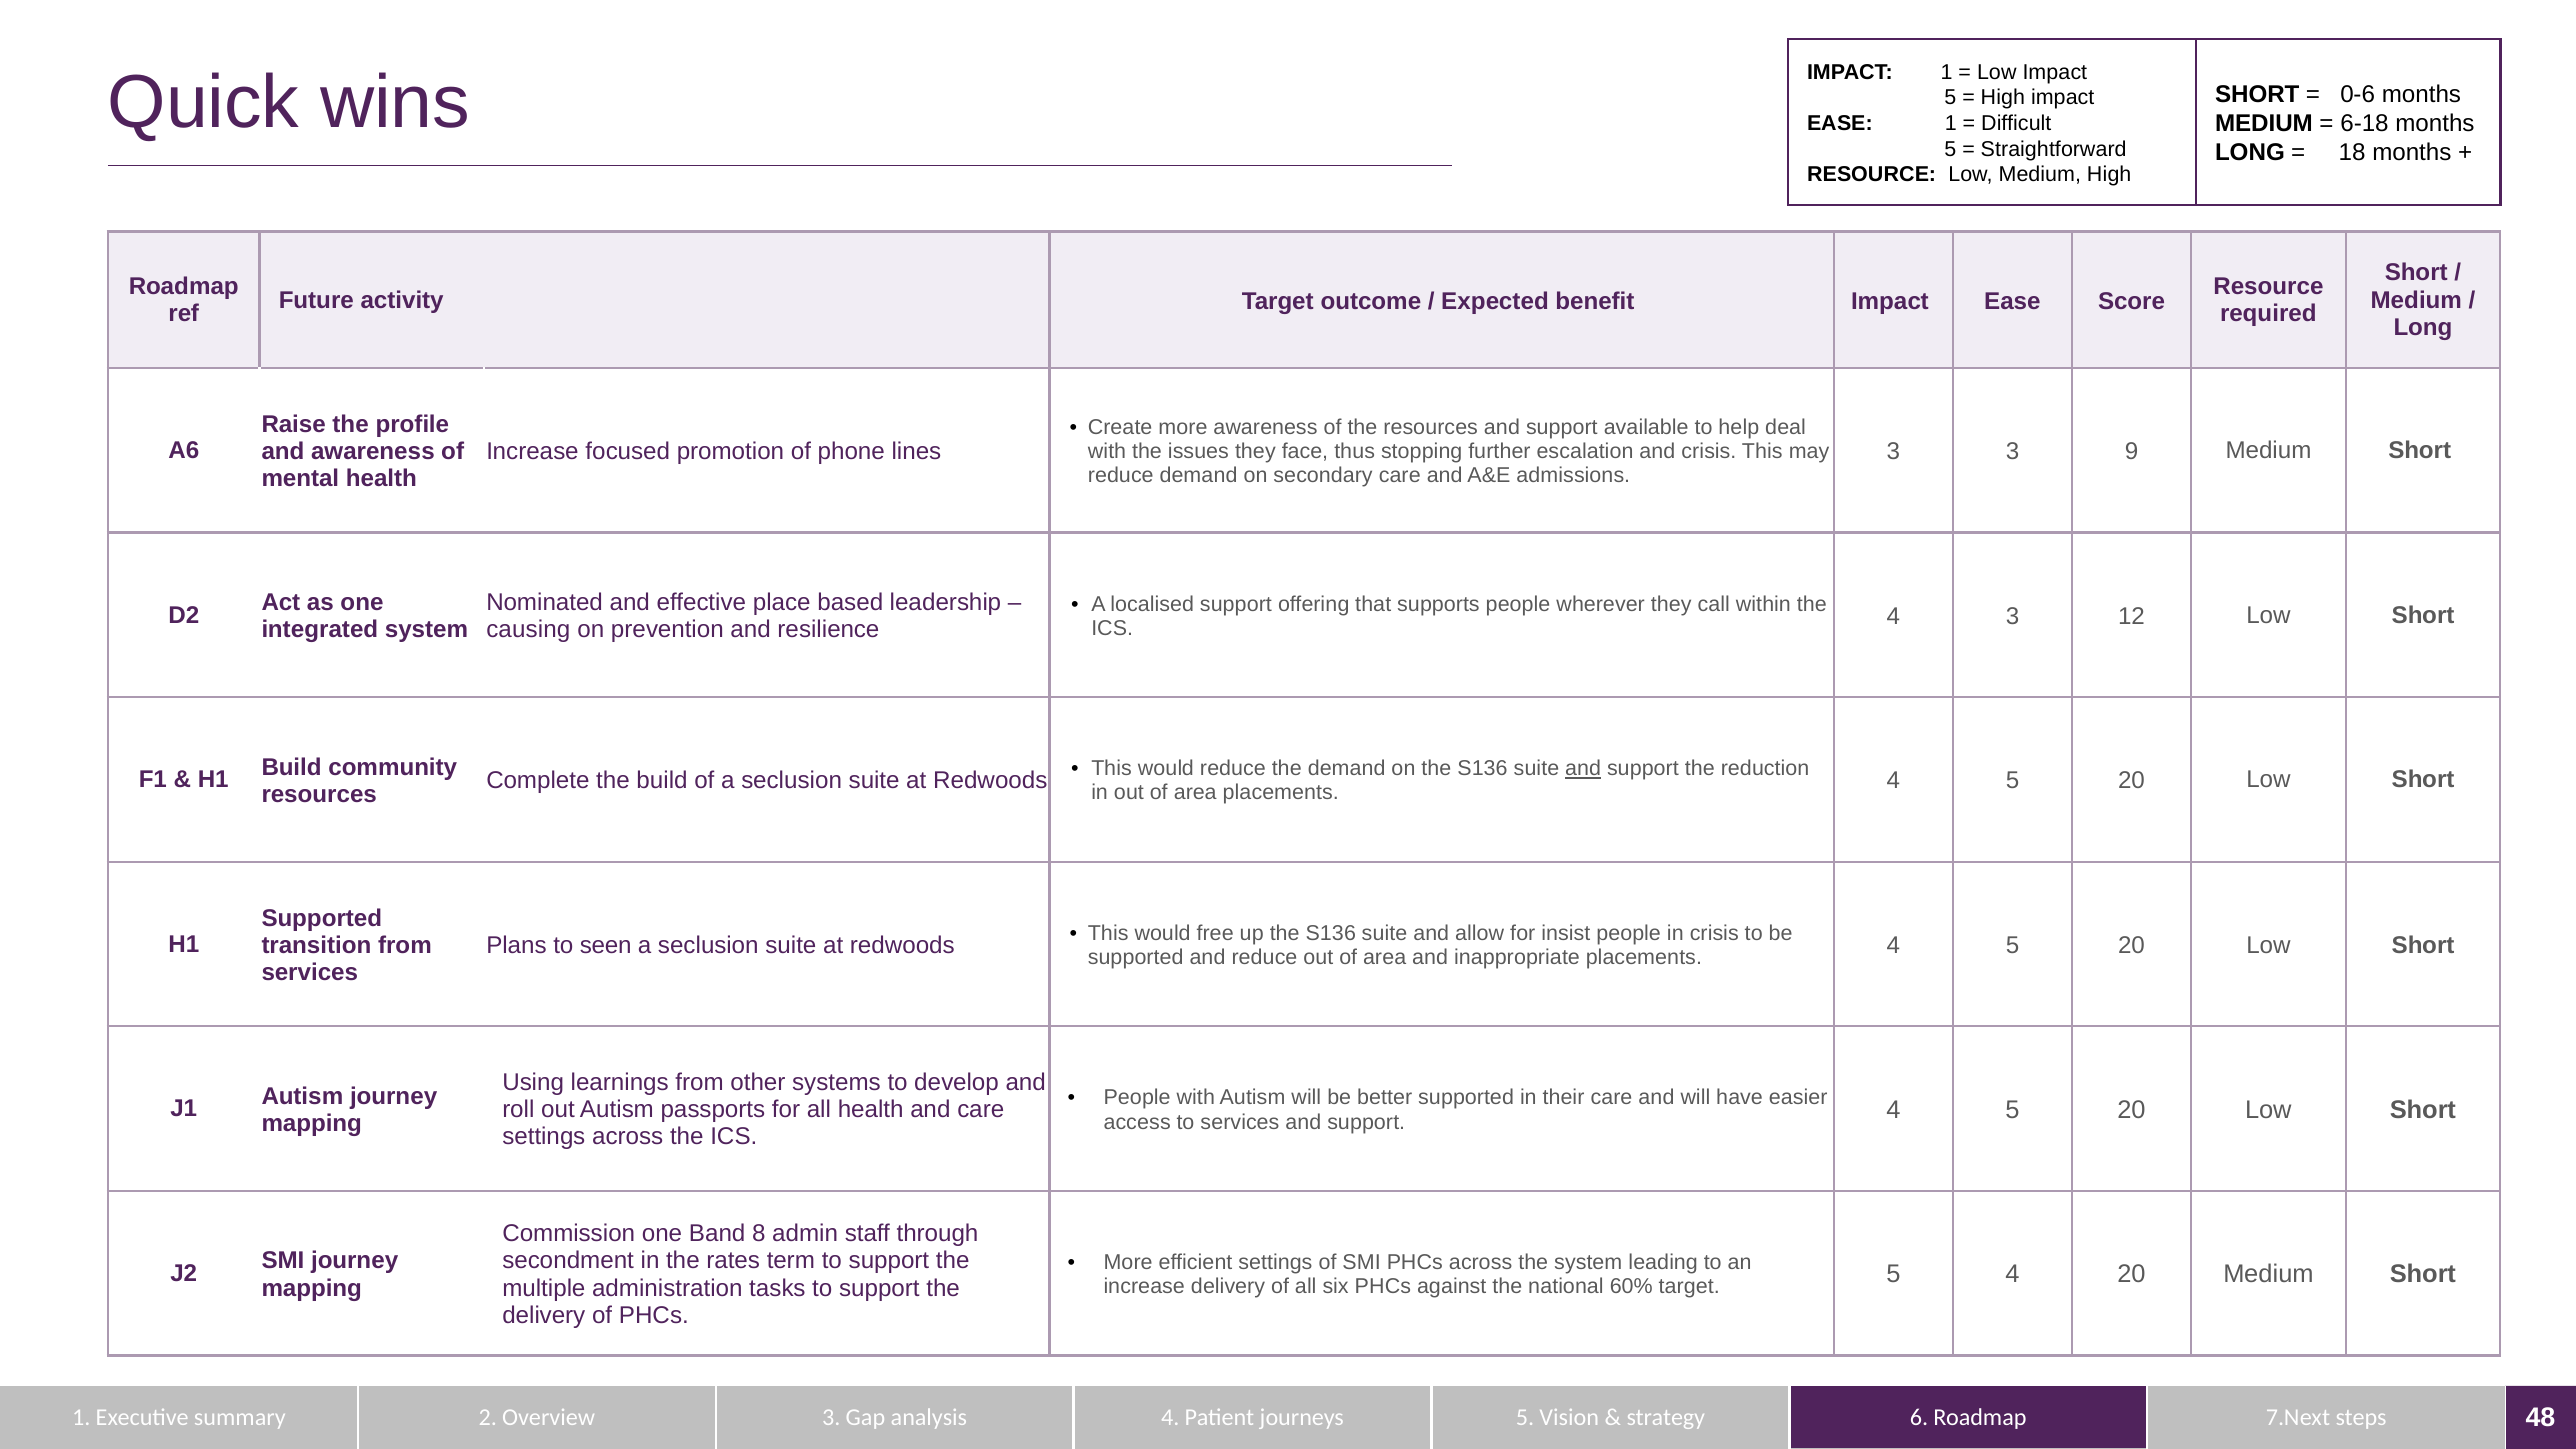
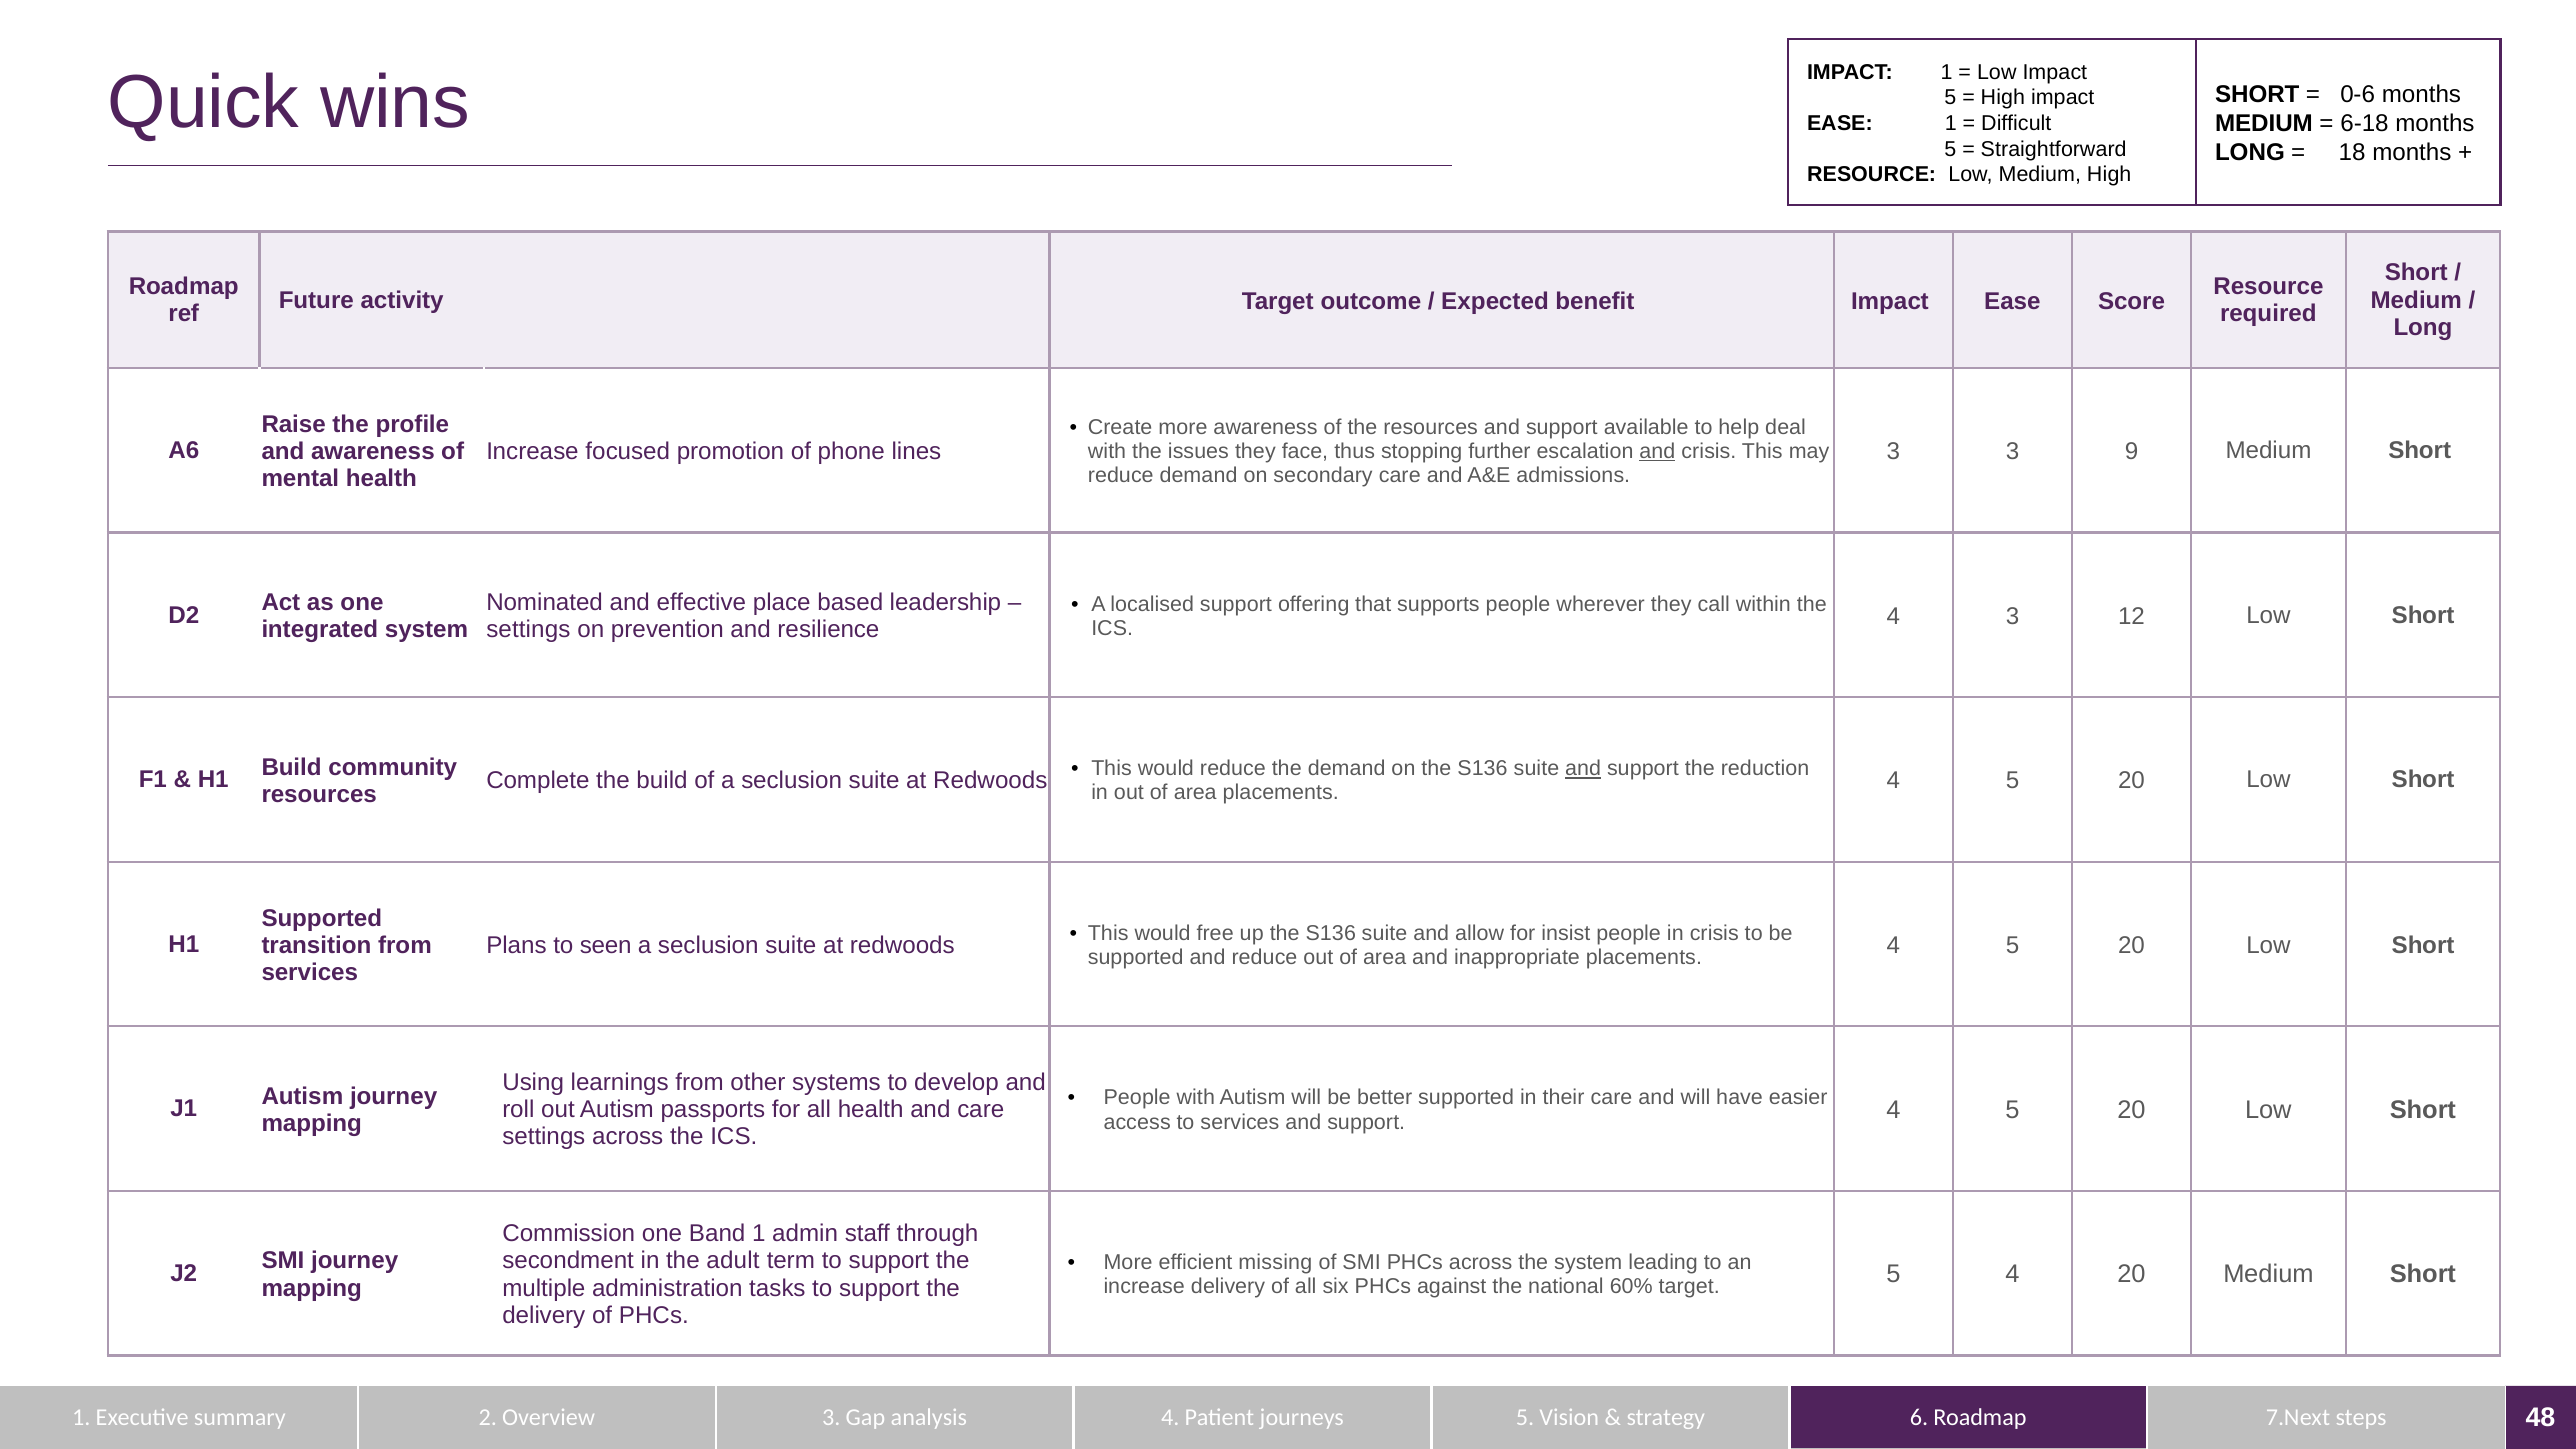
and at (1657, 452) underline: none -> present
causing at (528, 630): causing -> settings
Band 8: 8 -> 1
rates: rates -> adult
efficient settings: settings -> missing
